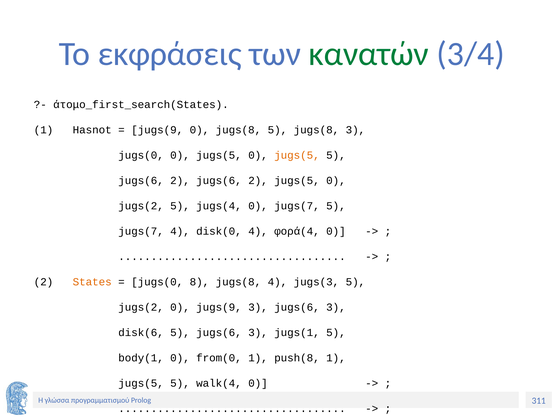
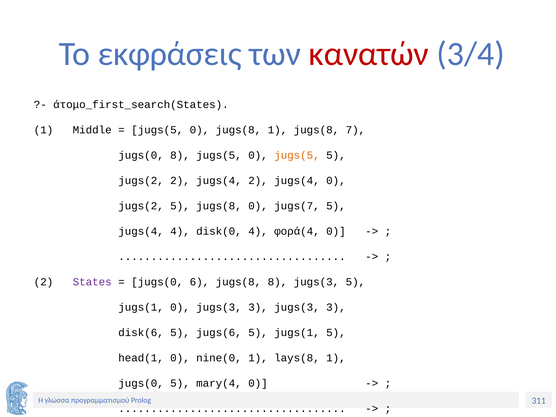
κανατών colour: green -> red
Hasnot: Hasnot -> Middle
jugs(9 at (157, 130): jugs(9 -> jugs(5
jugs(8 5: 5 -> 1
jugs(8 3: 3 -> 7
jugs(0 0: 0 -> 8
jugs(6 at (141, 181): jugs(6 -> jugs(2
jugs(6 at (219, 181): jugs(6 -> jugs(4
jugs(5 at (297, 181): jugs(5 -> jugs(4
5 jugs(4: jugs(4 -> jugs(8
jugs(7 at (141, 231): jugs(7 -> jugs(4
States colour: orange -> purple
8: 8 -> 6
jugs(8 4: 4 -> 8
jugs(2 at (141, 307): jugs(2 -> jugs(1
0 jugs(9: jugs(9 -> jugs(3
3 jugs(6: jugs(6 -> jugs(3
5 jugs(6 3: 3 -> 5
body(1: body(1 -> head(1
from(0: from(0 -> nine(0
push(8: push(8 -> lays(8
jugs(5 at (141, 383): jugs(5 -> jugs(0
walk(4: walk(4 -> mary(4
